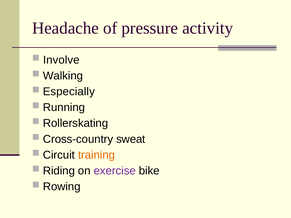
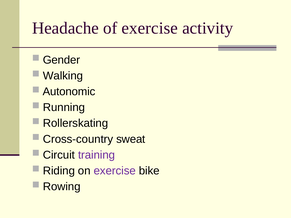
of pressure: pressure -> exercise
Involve: Involve -> Gender
Especially: Especially -> Autonomic
training colour: orange -> purple
